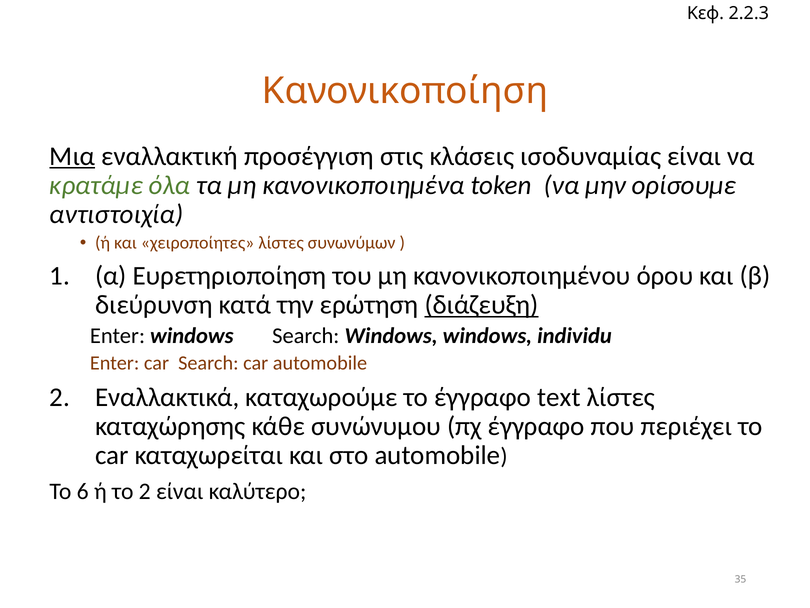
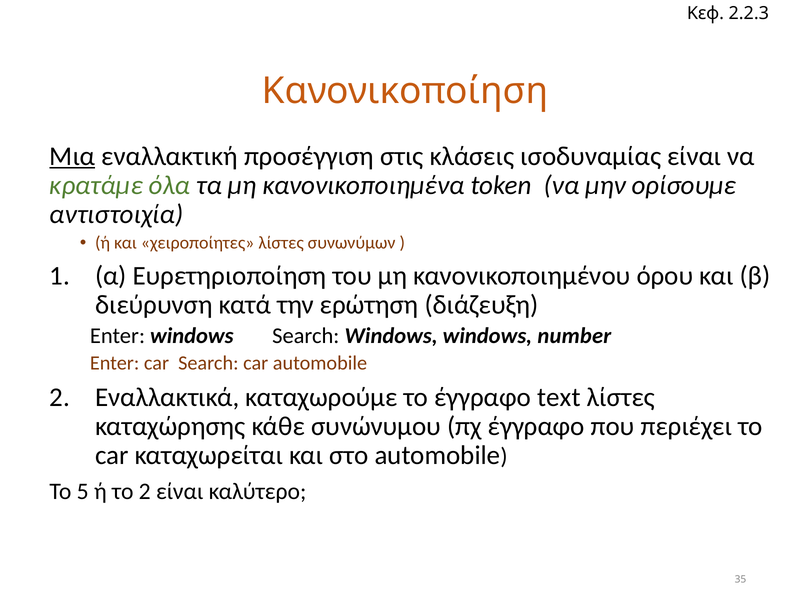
διάζευξη underline: present -> none
individu: individu -> number
6: 6 -> 5
